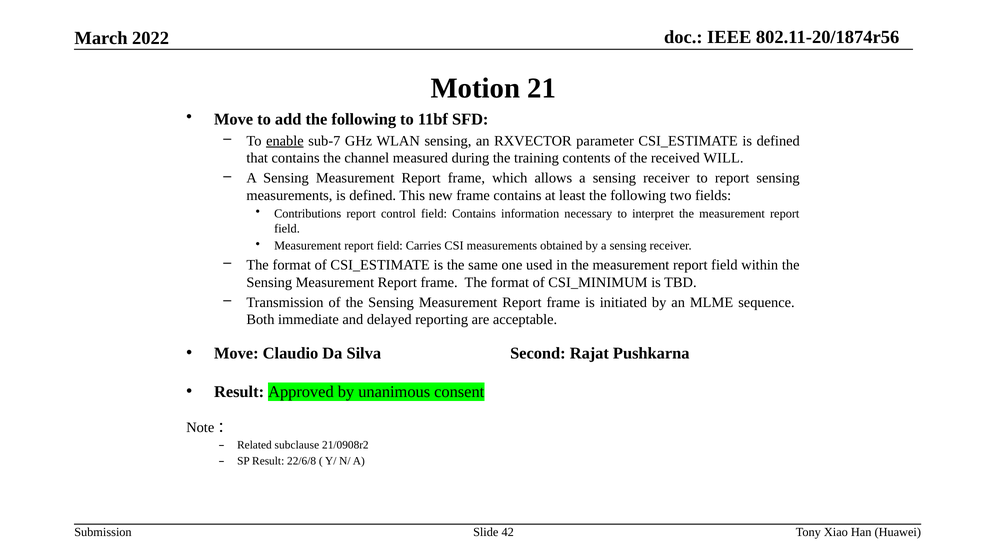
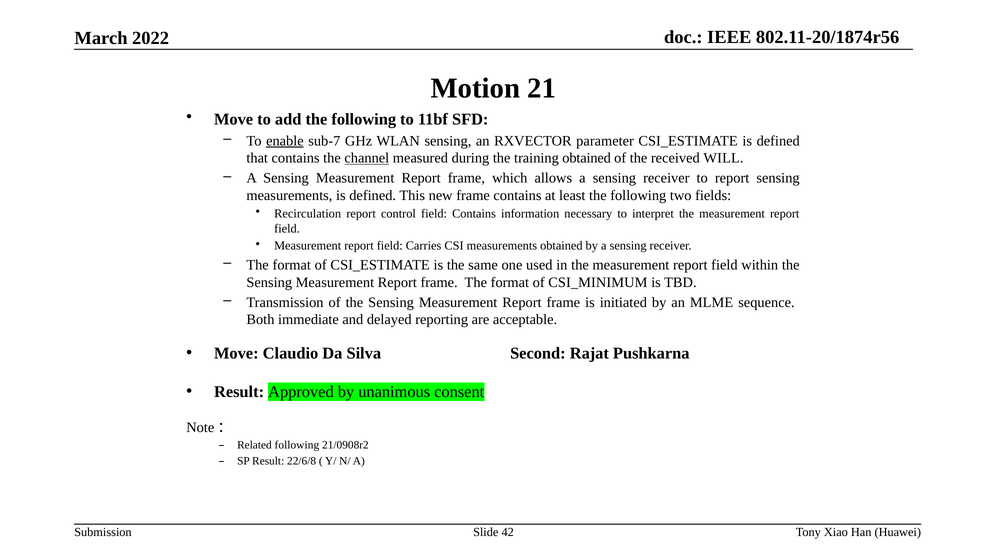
channel underline: none -> present
training contents: contents -> obtained
Contributions: Contributions -> Recirculation
Related subclause: subclause -> following
